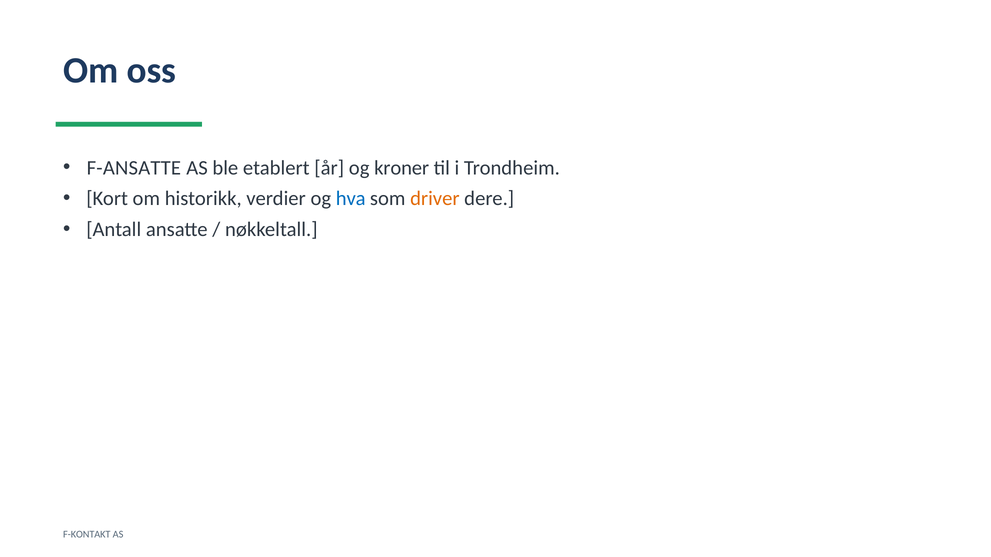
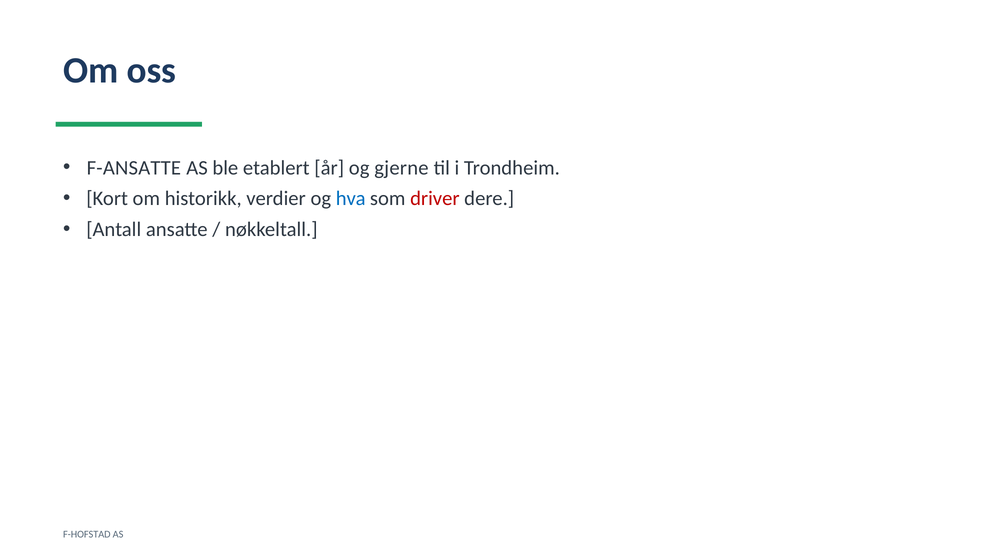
kroner: kroner -> gjerne
driver colour: orange -> red
F-KONTAKT: F-KONTAKT -> F-HOFSTAD
